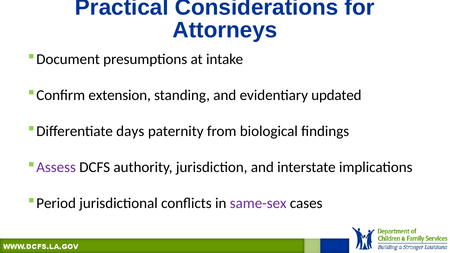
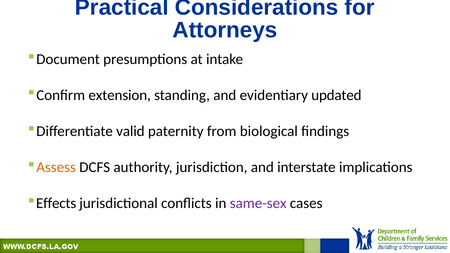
days: days -> valid
Assess colour: purple -> orange
Period: Period -> Effects
